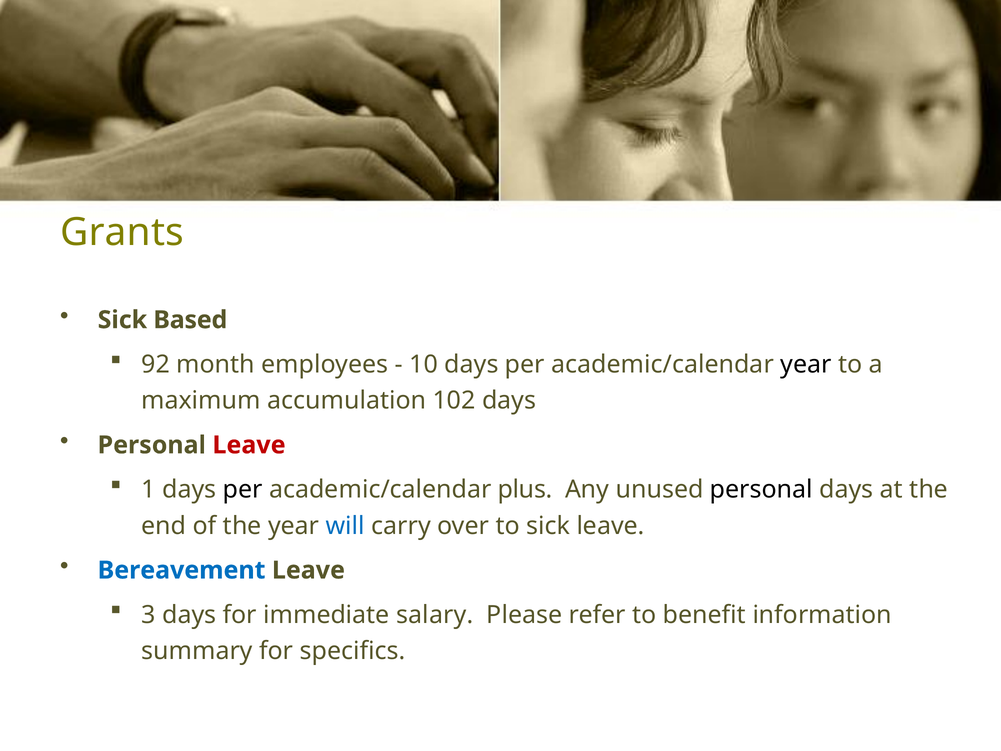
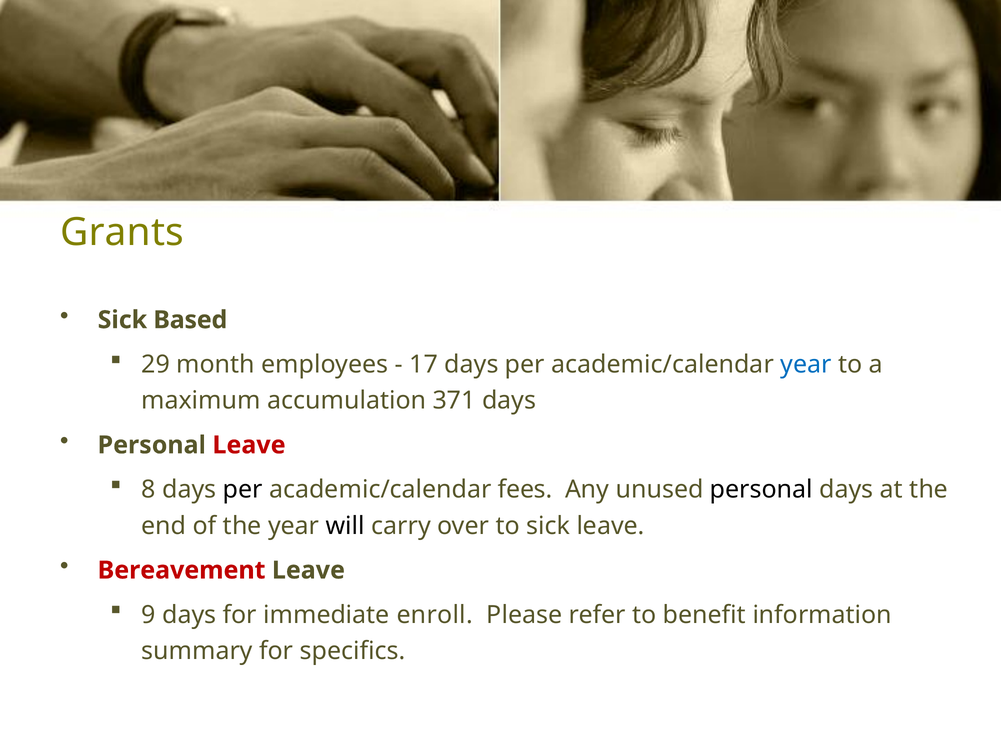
92: 92 -> 29
10: 10 -> 17
year at (806, 364) colour: black -> blue
102: 102 -> 371
1: 1 -> 8
plus: plus -> fees
will colour: blue -> black
Bereavement colour: blue -> red
3: 3 -> 9
salary: salary -> enroll
